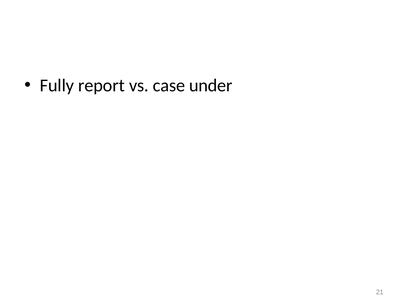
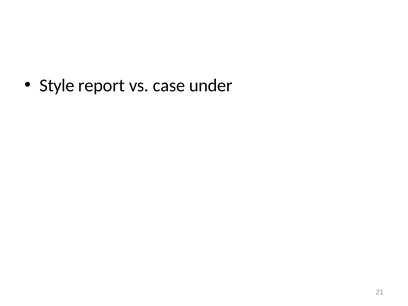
Fully: Fully -> Style
